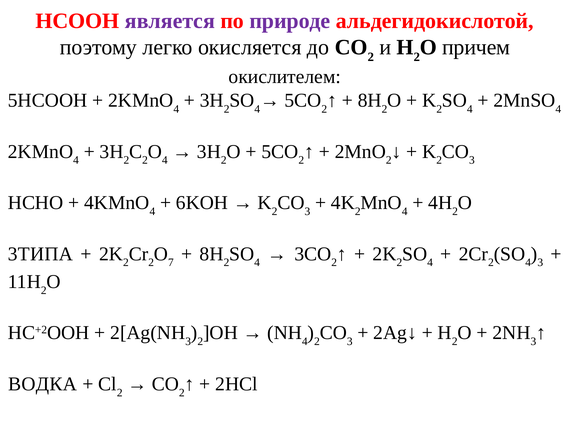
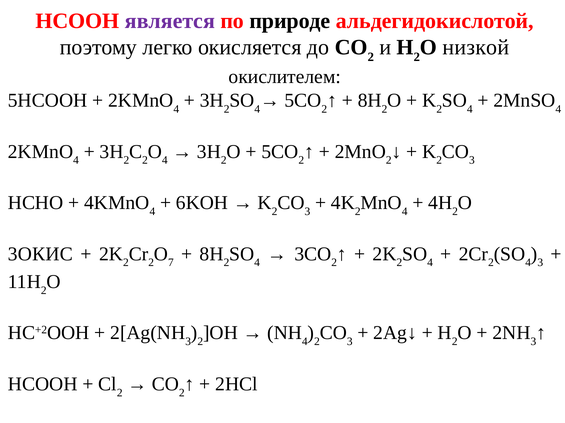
природе colour: purple -> black
причем: причем -> низкой
3ТИПА: 3ТИПА -> 3ОКИС
ВОДКА at (43, 385): ВОДКА -> HCOOH
